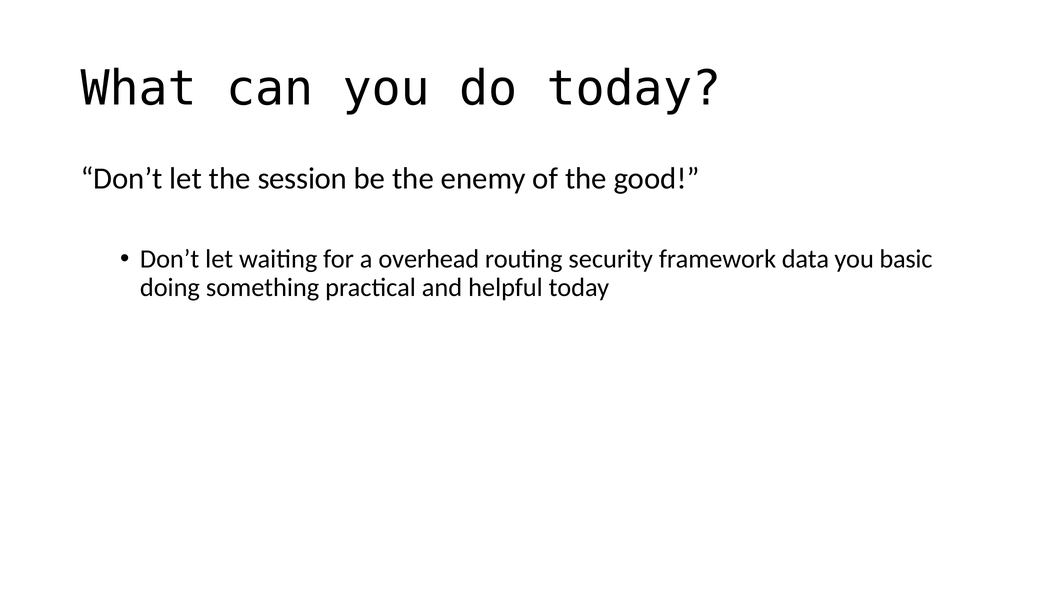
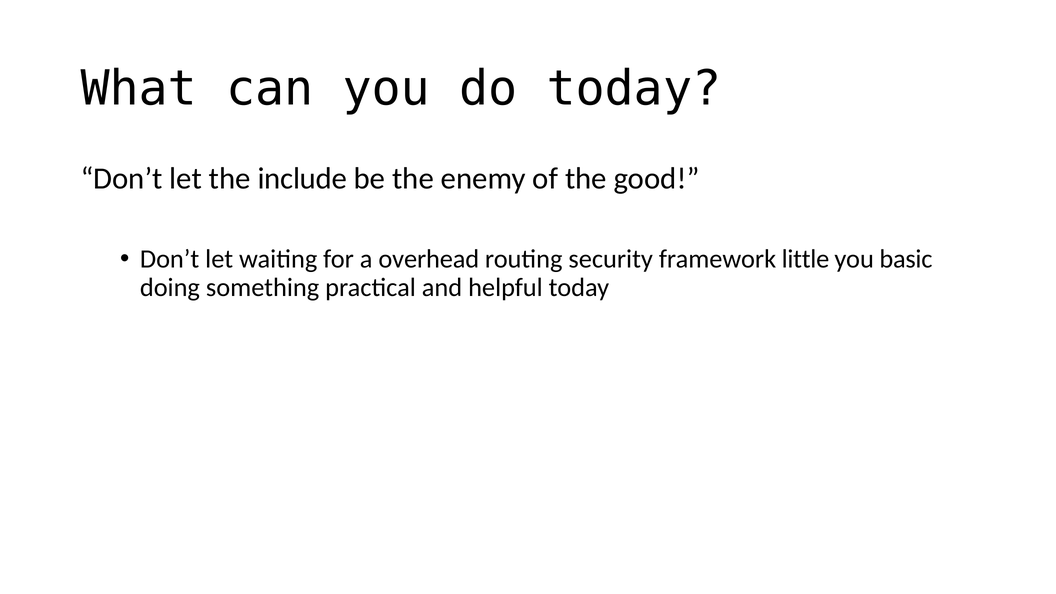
session: session -> include
data: data -> little
